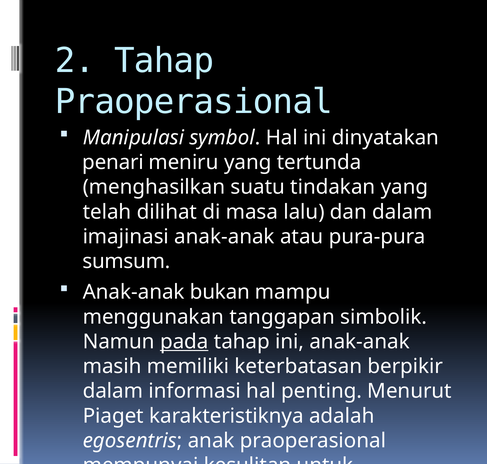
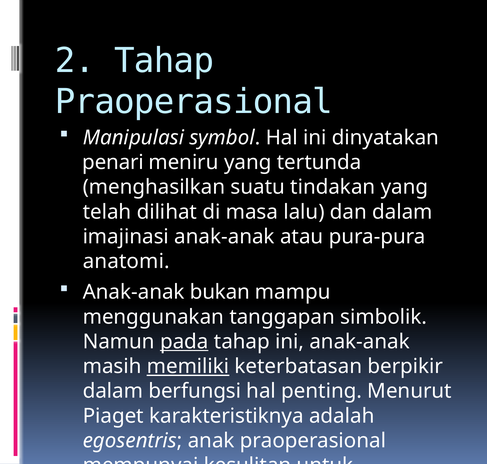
sumsum: sumsum -> anatomi
memiliki underline: none -> present
informasi: informasi -> berfungsi
